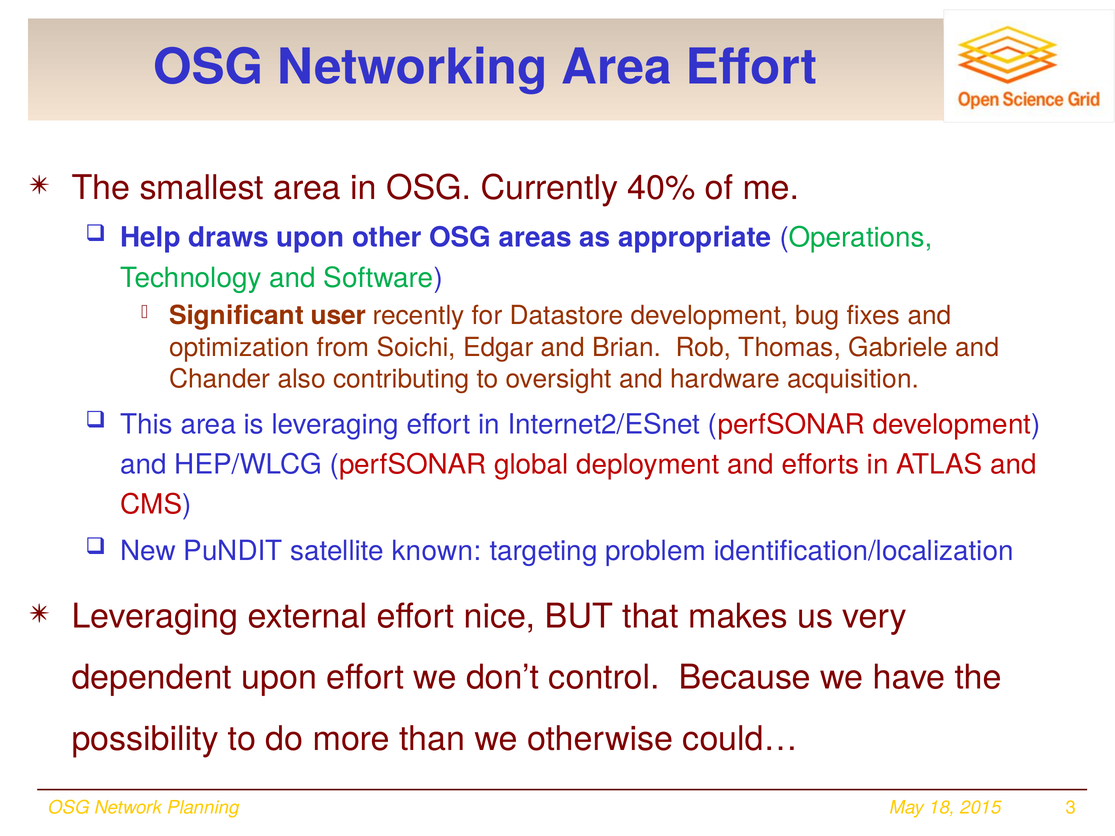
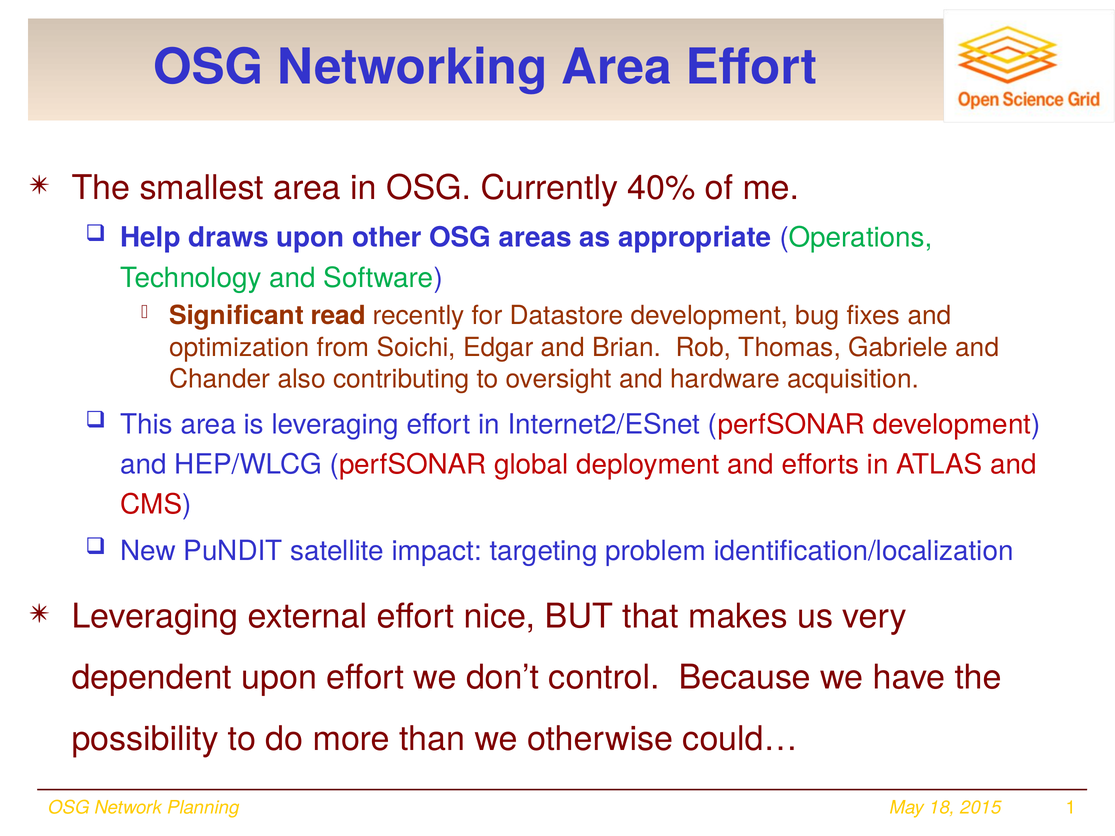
user: user -> read
known: known -> impact
3: 3 -> 1
